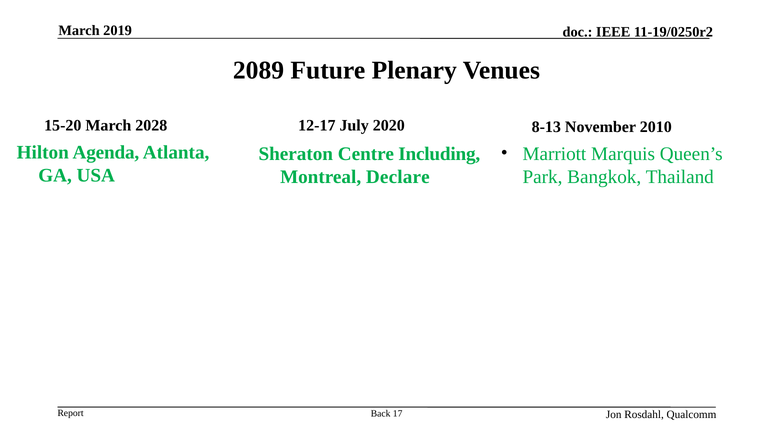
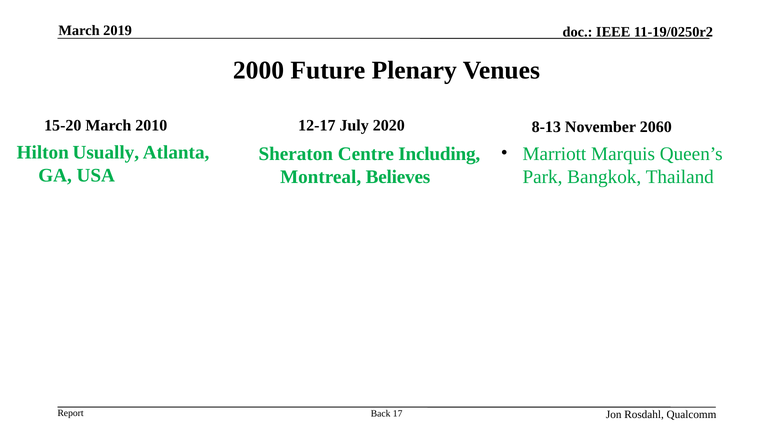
2089: 2089 -> 2000
2028: 2028 -> 2010
2010: 2010 -> 2060
Agenda: Agenda -> Usually
Declare: Declare -> Believes
